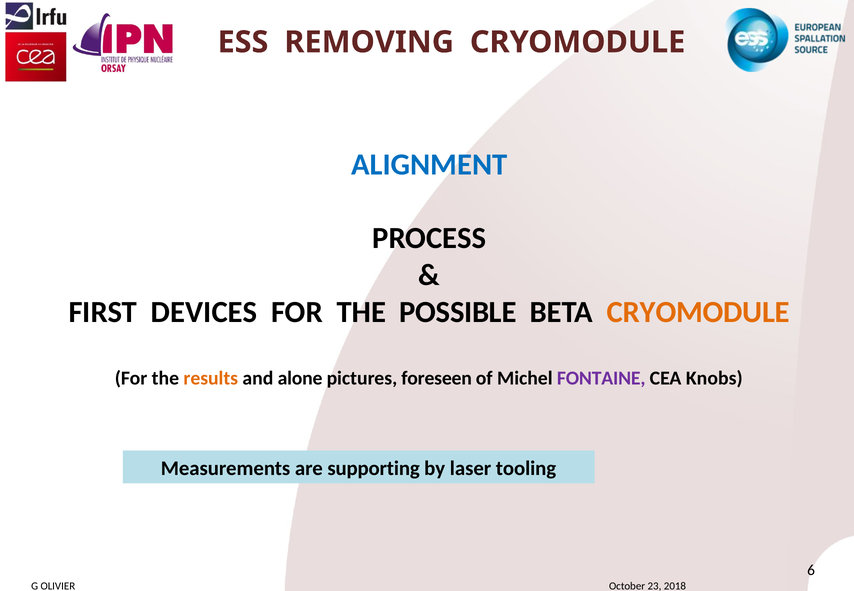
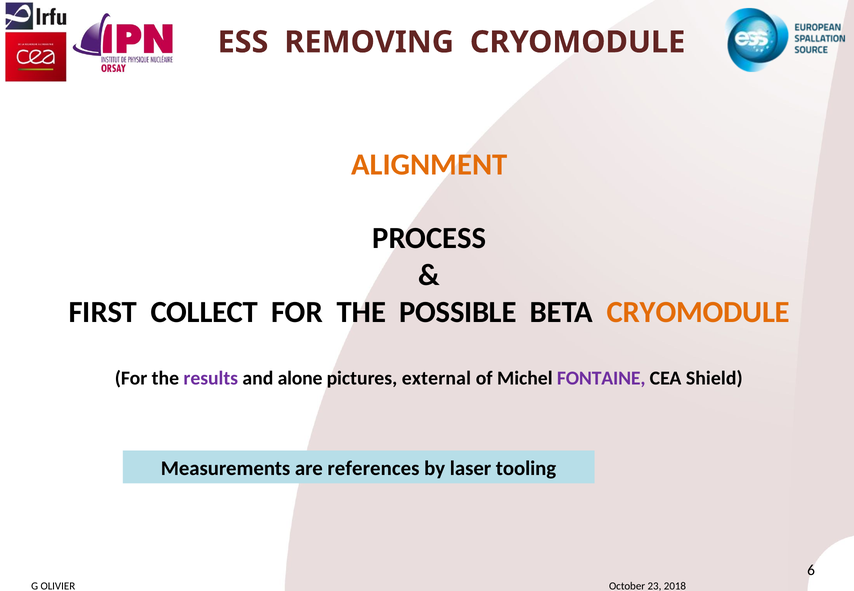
ALIGNMENT colour: blue -> orange
DEVICES: DEVICES -> COLLECT
results colour: orange -> purple
foreseen: foreseen -> external
Knobs: Knobs -> Shield
supporting: supporting -> references
